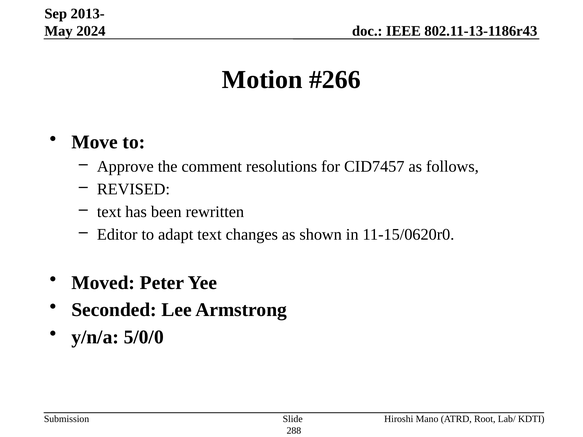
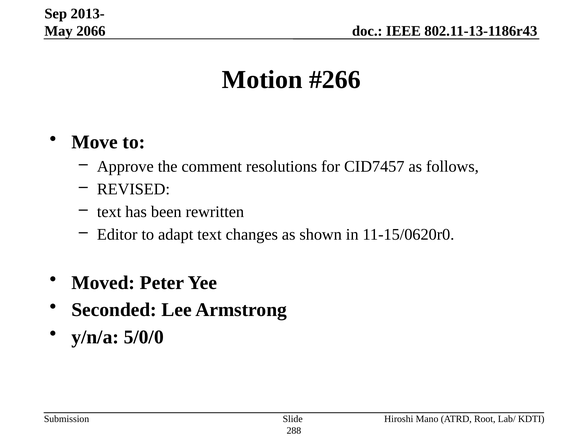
2024: 2024 -> 2066
